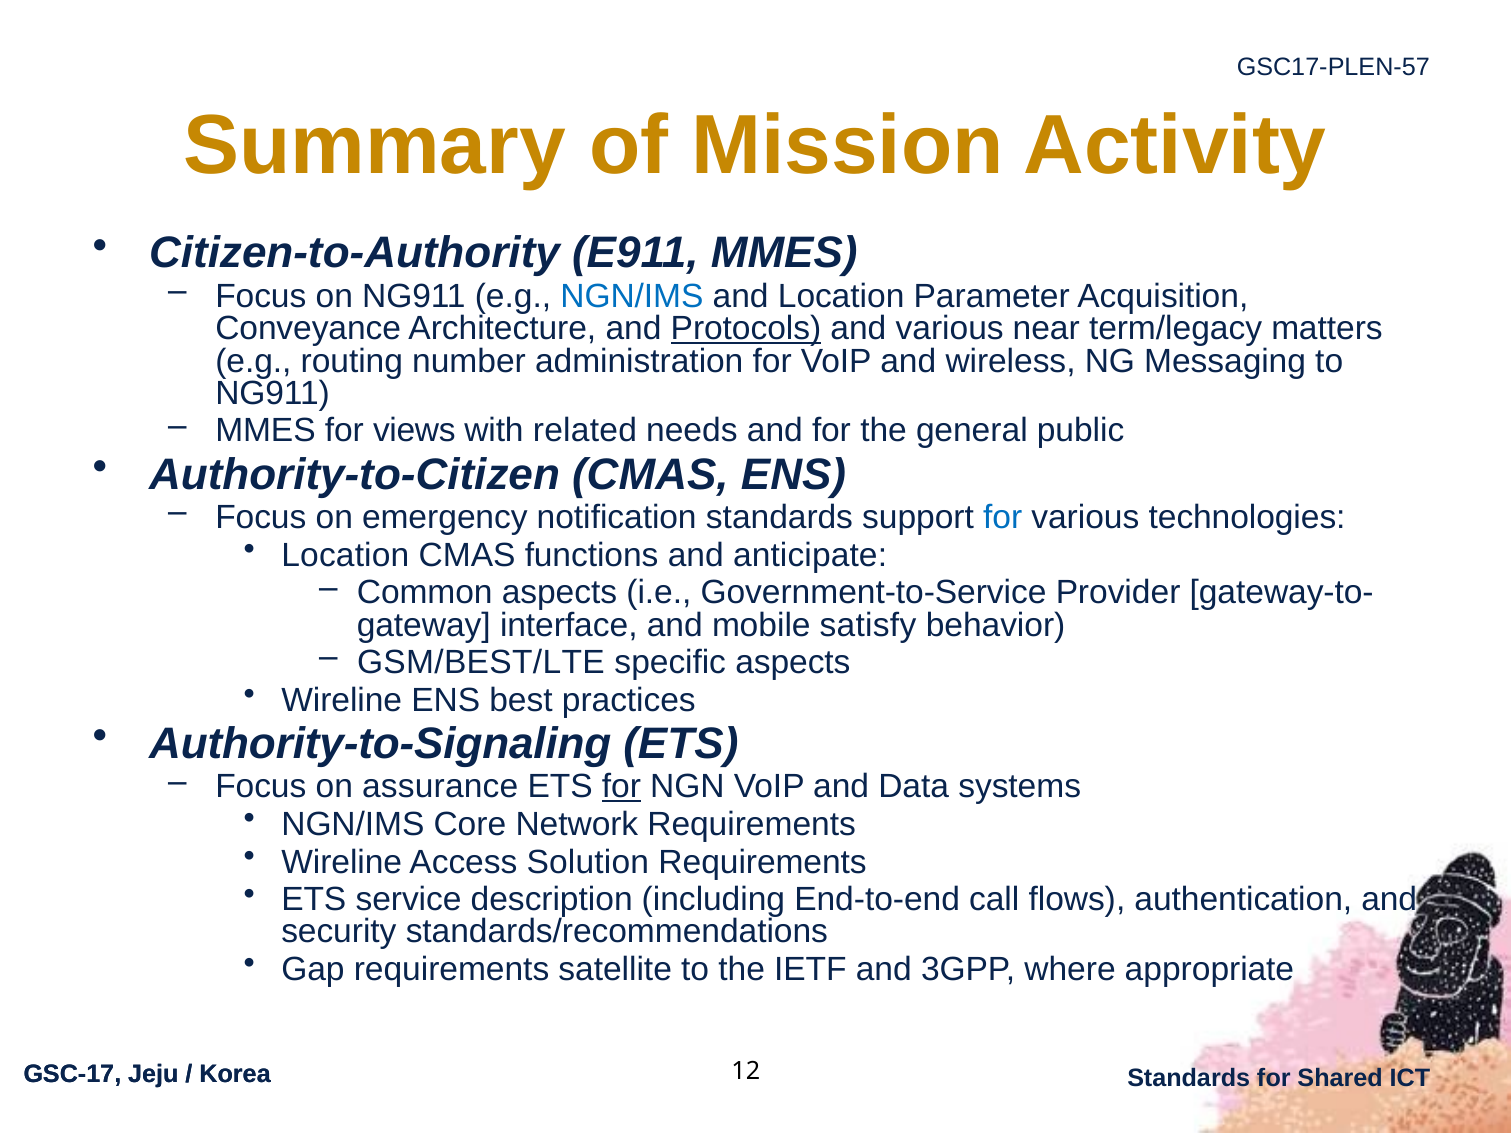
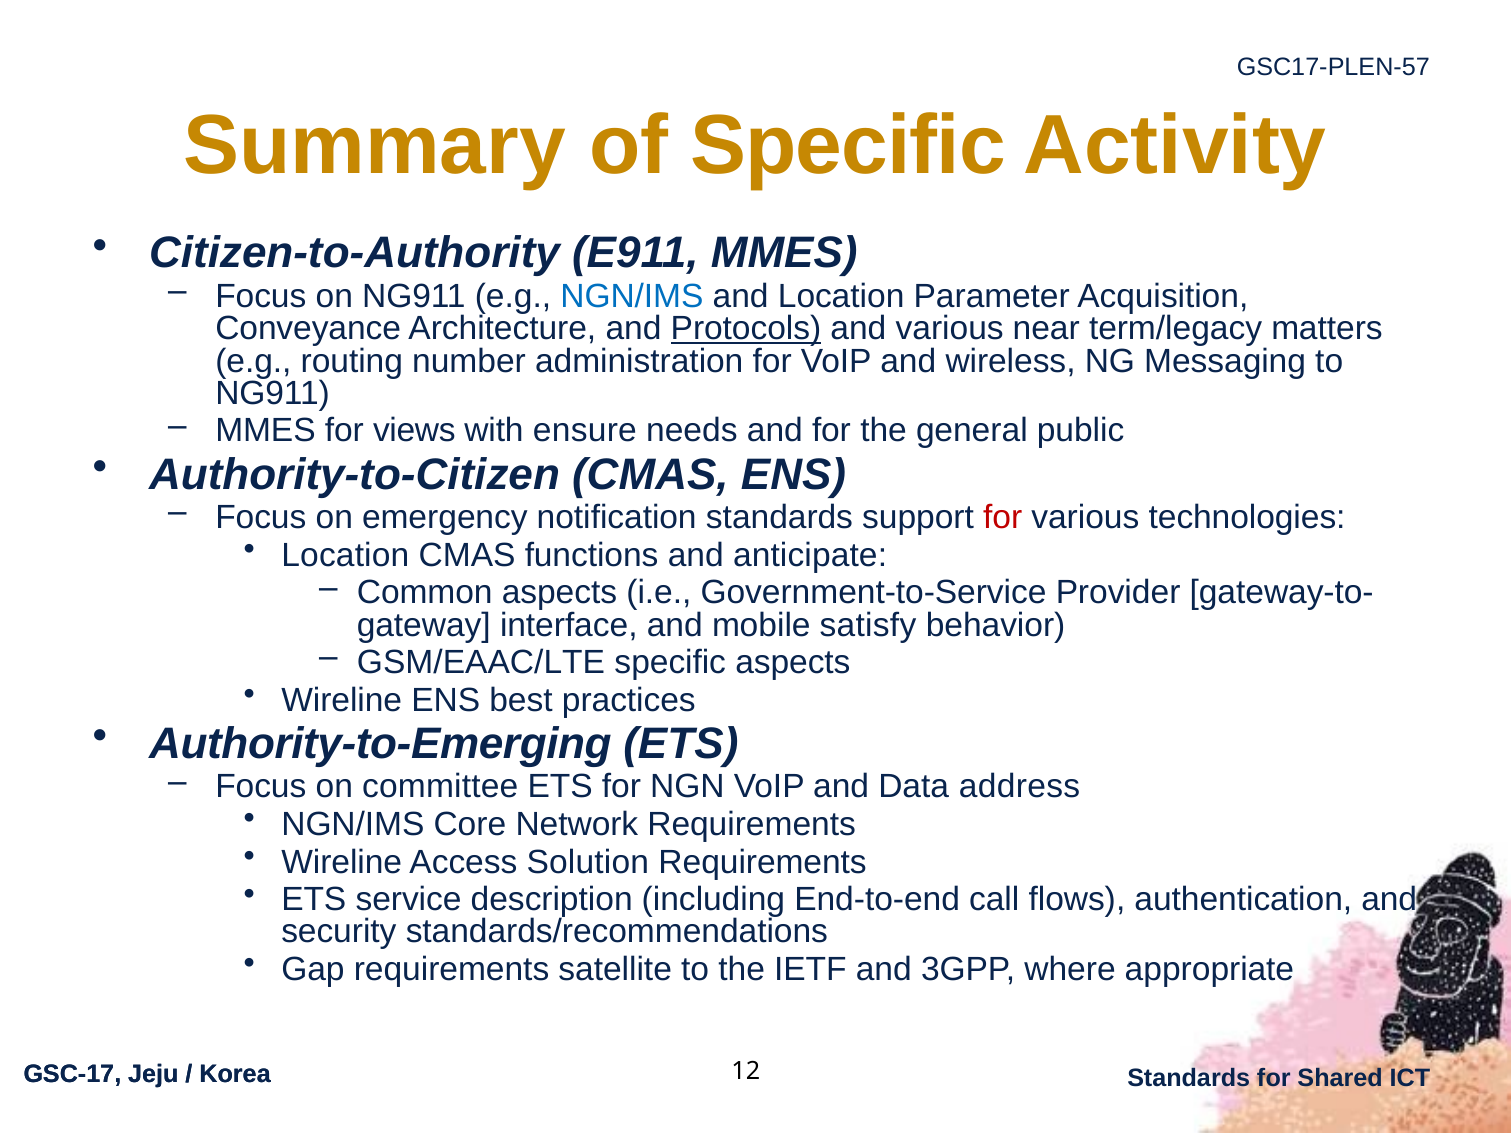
of Mission: Mission -> Specific
related: related -> ensure
for at (1003, 518) colour: blue -> red
GSM/BEST/LTE: GSM/BEST/LTE -> GSM/EAAC/LTE
Authority-to-Signaling: Authority-to-Signaling -> Authority-to-Emerging
assurance: assurance -> committee
for at (621, 787) underline: present -> none
systems: systems -> address
